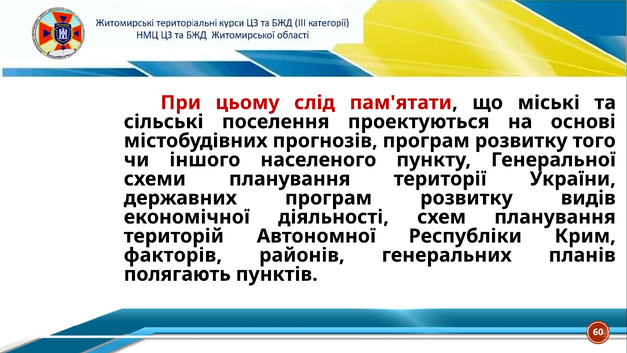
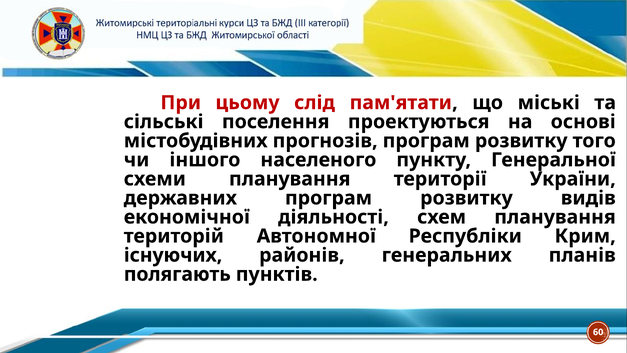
факторів: факторів -> існуючих
